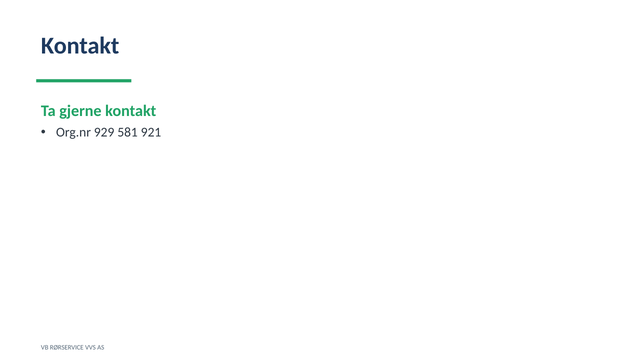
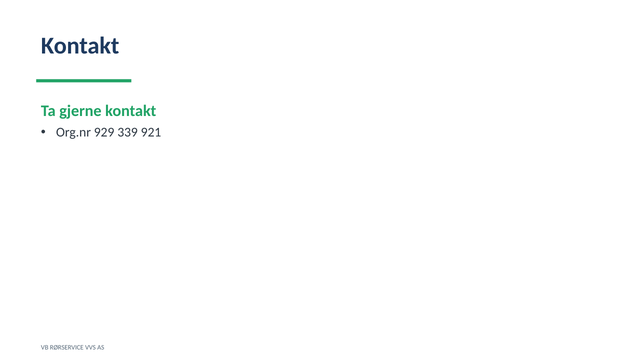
581: 581 -> 339
